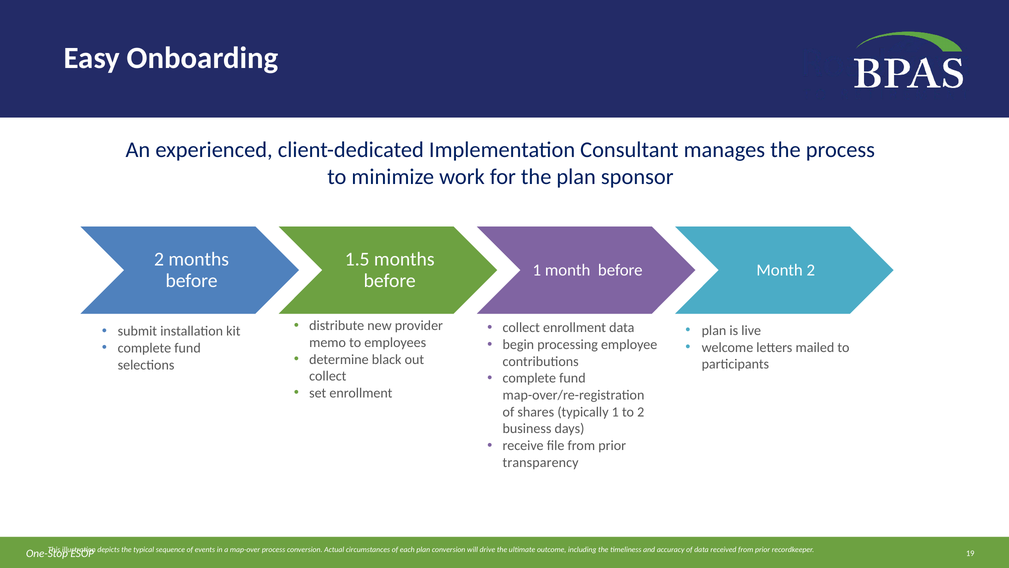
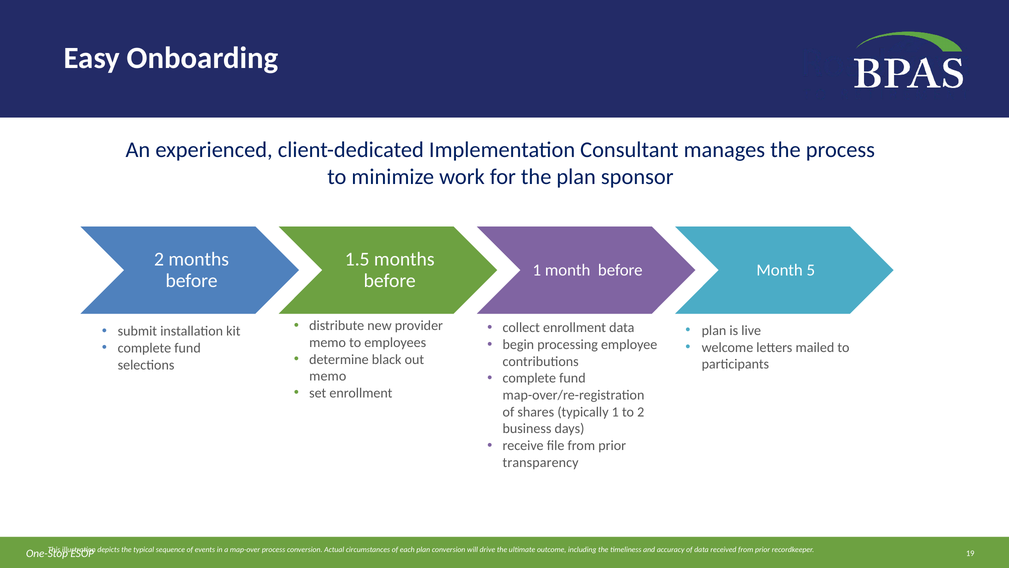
2 at (811, 270): 2 -> 5
collect at (328, 376): collect -> memo
